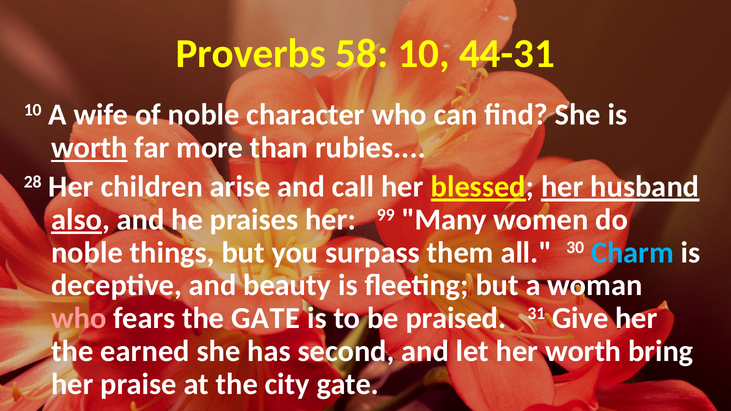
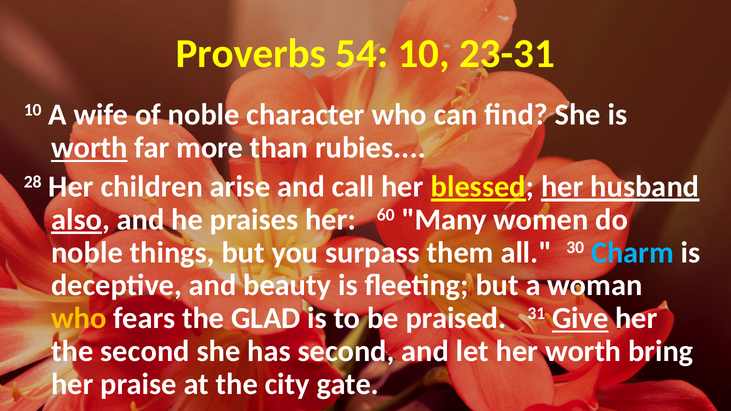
58: 58 -> 54
44-31: 44-31 -> 23-31
99: 99 -> 60
who at (79, 318) colour: pink -> yellow
the GATE: GATE -> GLAD
Give underline: none -> present
the earned: earned -> second
